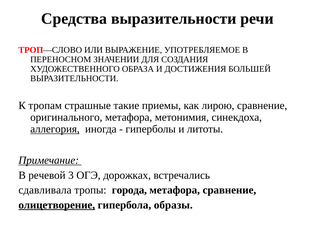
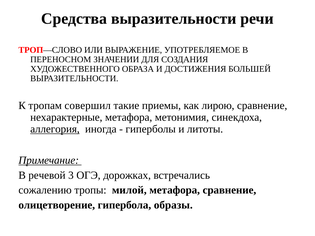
страшные: страшные -> совершил
оригинального: оригинального -> нехарактерные
сдавливала: сдавливала -> сожалению
города: города -> милой
олицетворение underline: present -> none
